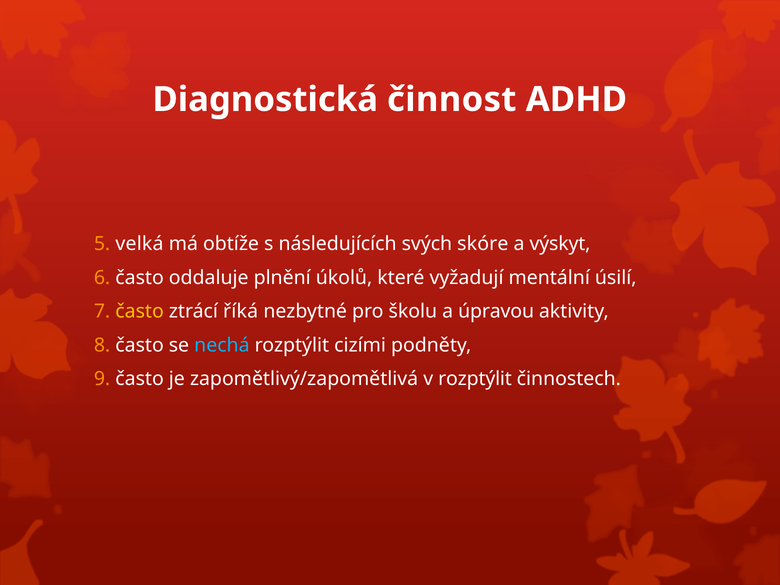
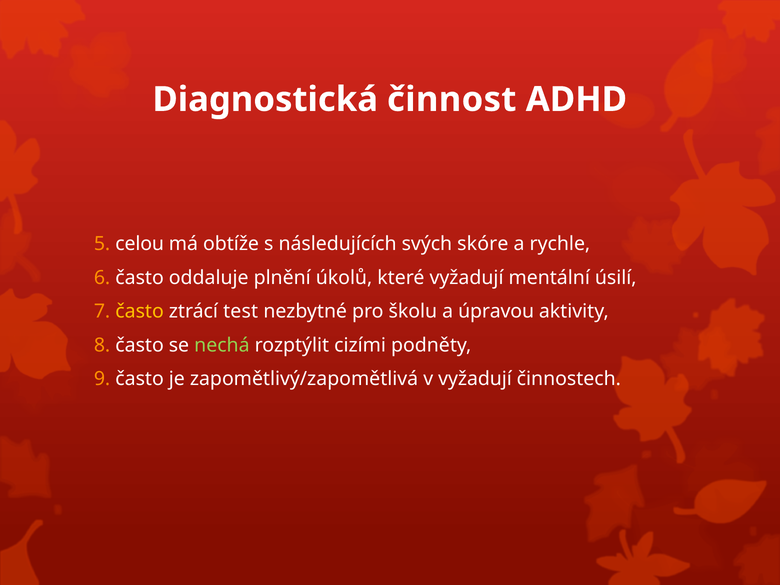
velká: velká -> celou
výskyt: výskyt -> rychle
říká: říká -> test
nechá colour: light blue -> light green
v rozptýlit: rozptýlit -> vyžadují
